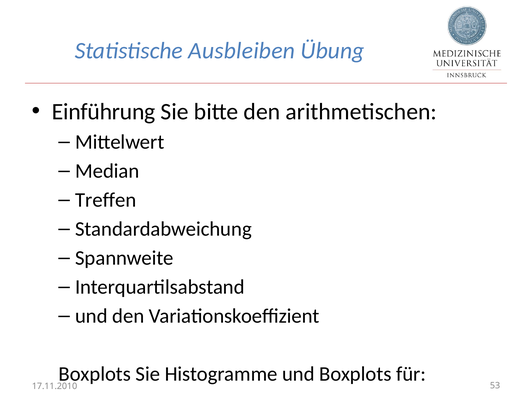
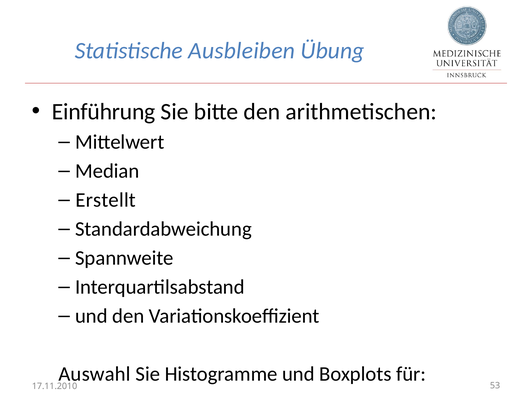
Treffen: Treffen -> Erstellt
Boxplots at (95, 374): Boxplots -> Auswahl
